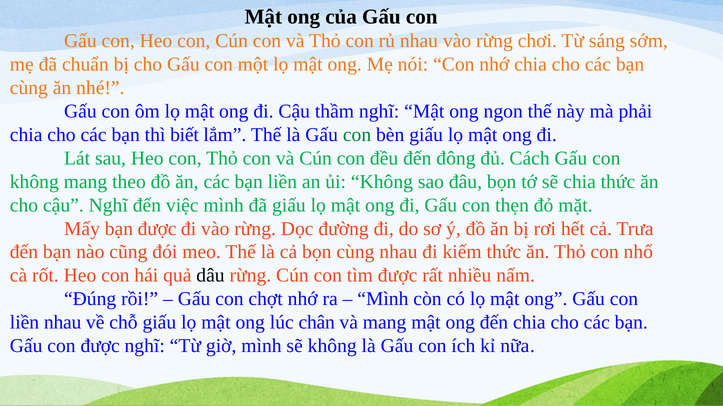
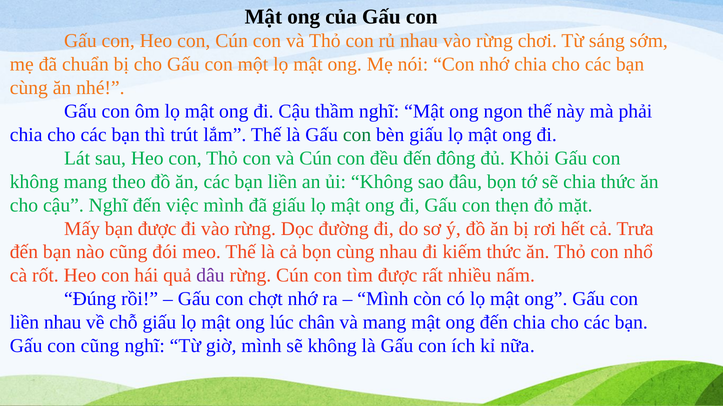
biết: biết -> trút
Cách: Cách -> Khỏi
dâu colour: black -> purple
con được: được -> cũng
